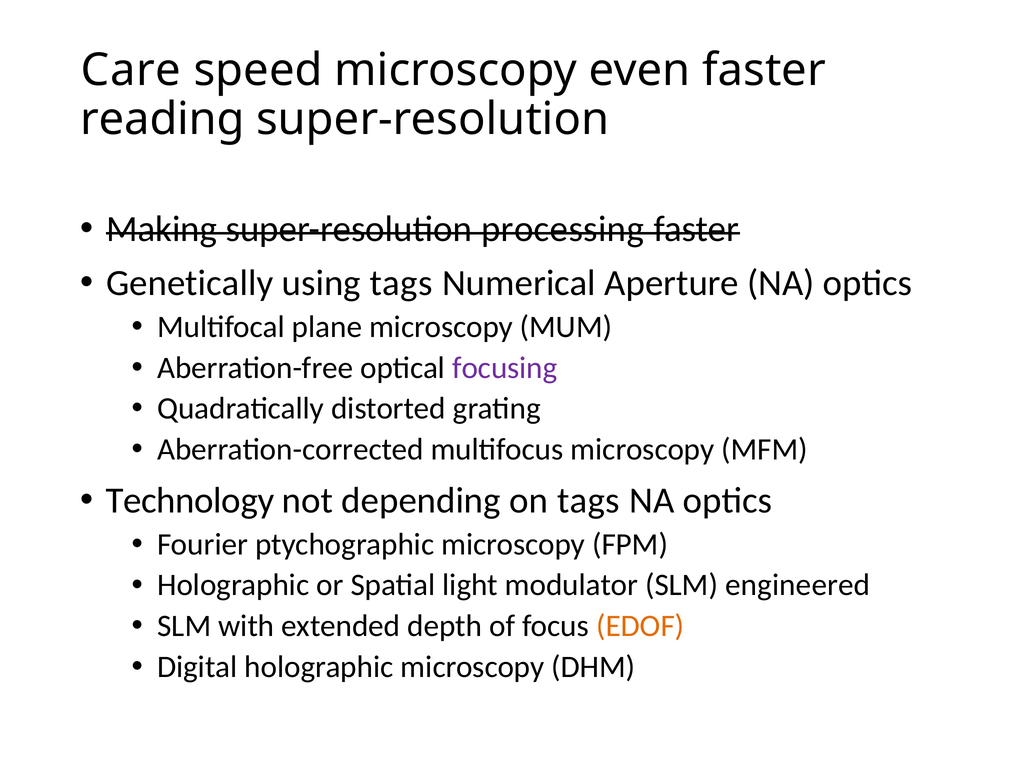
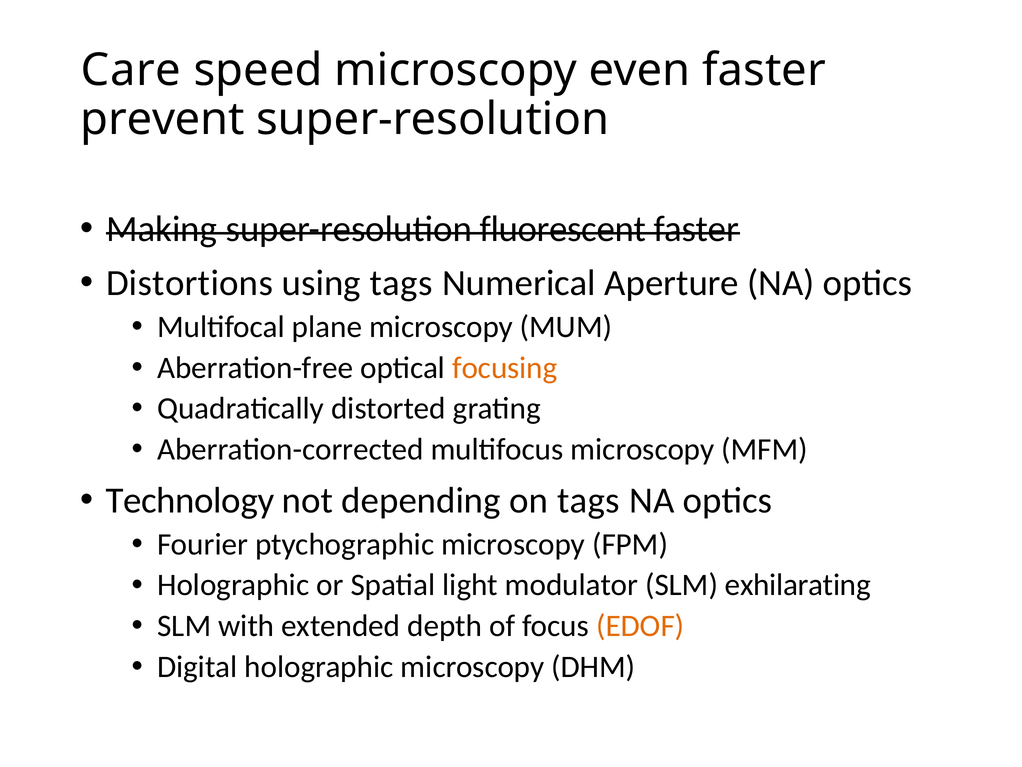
reading: reading -> prevent
processing: processing -> fluorescent
Genetically: Genetically -> Distortions
focusing colour: purple -> orange
engineered: engineered -> exhilarating
